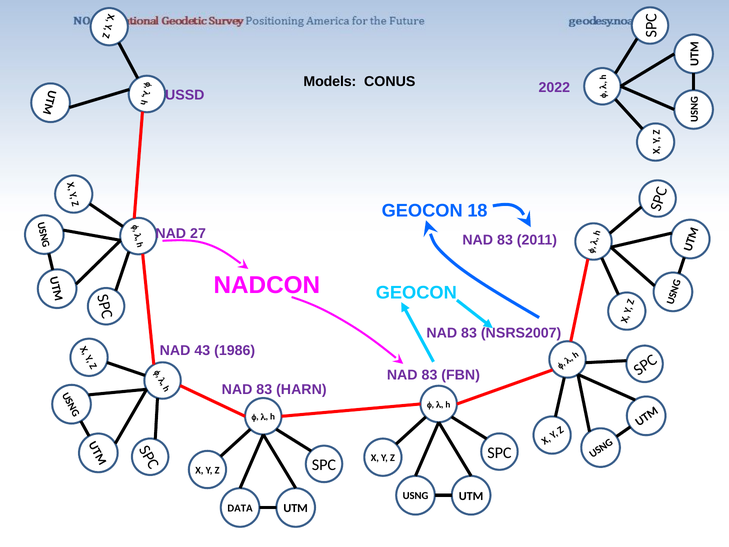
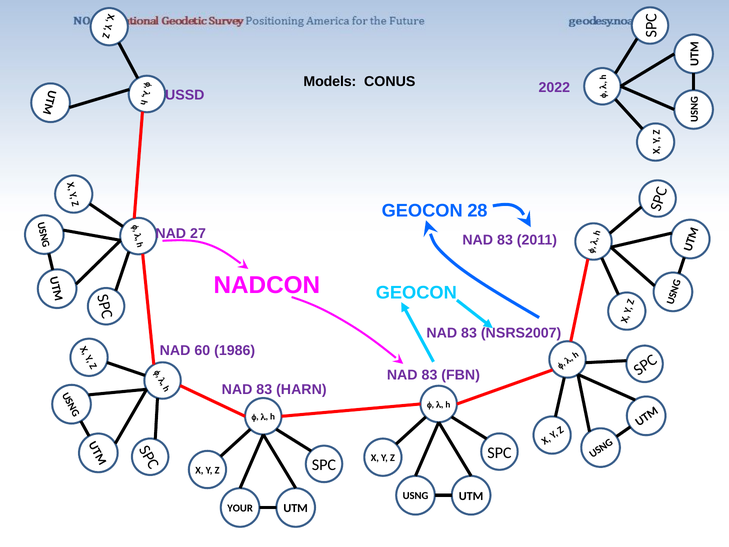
18: 18 -> 28
43: 43 -> 60
DATA: DATA -> YOUR
